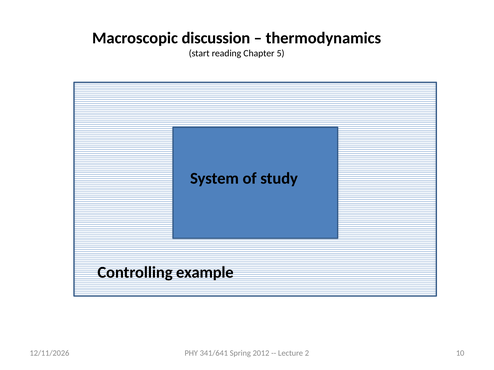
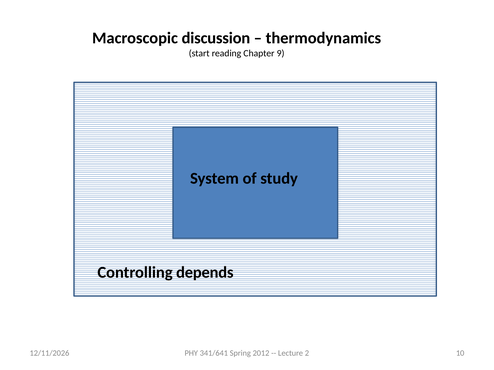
5: 5 -> 9
example: example -> depends
